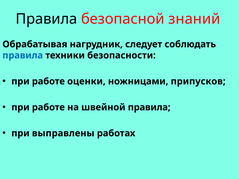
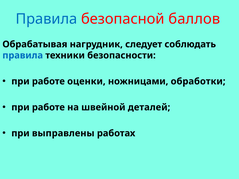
Правила at (46, 19) colour: black -> blue
знаний: знаний -> баллов
припусков: припусков -> обработки
швейной правила: правила -> деталей
